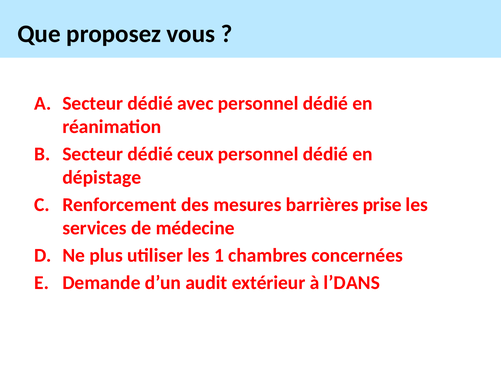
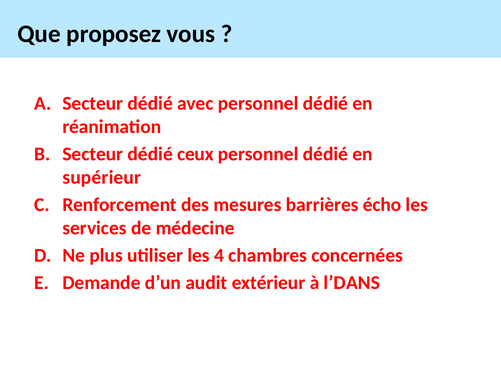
dépistage: dépistage -> supérieur
prise: prise -> écho
1: 1 -> 4
